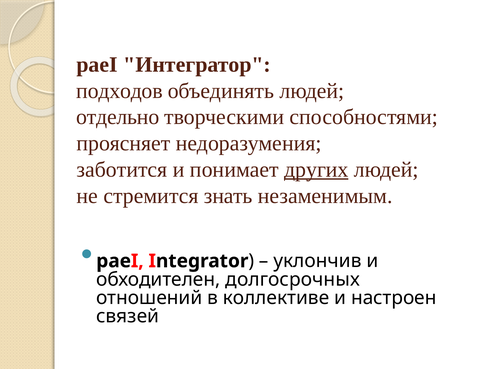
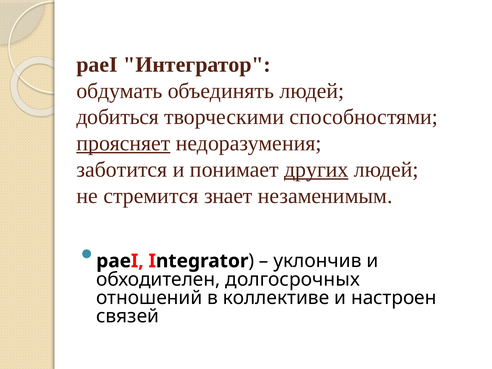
подходов: подходов -> обдумать
отдельно: отдельно -> добиться
проясняет underline: none -> present
знать: знать -> знает
